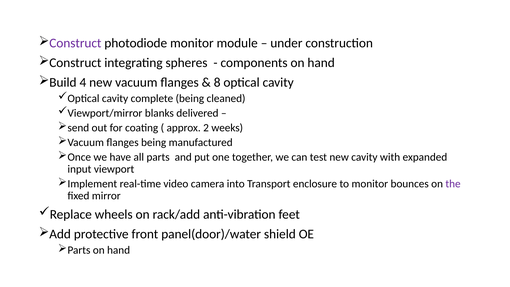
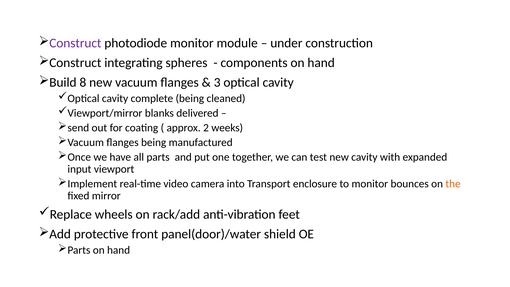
4: 4 -> 8
8: 8 -> 3
the colour: purple -> orange
